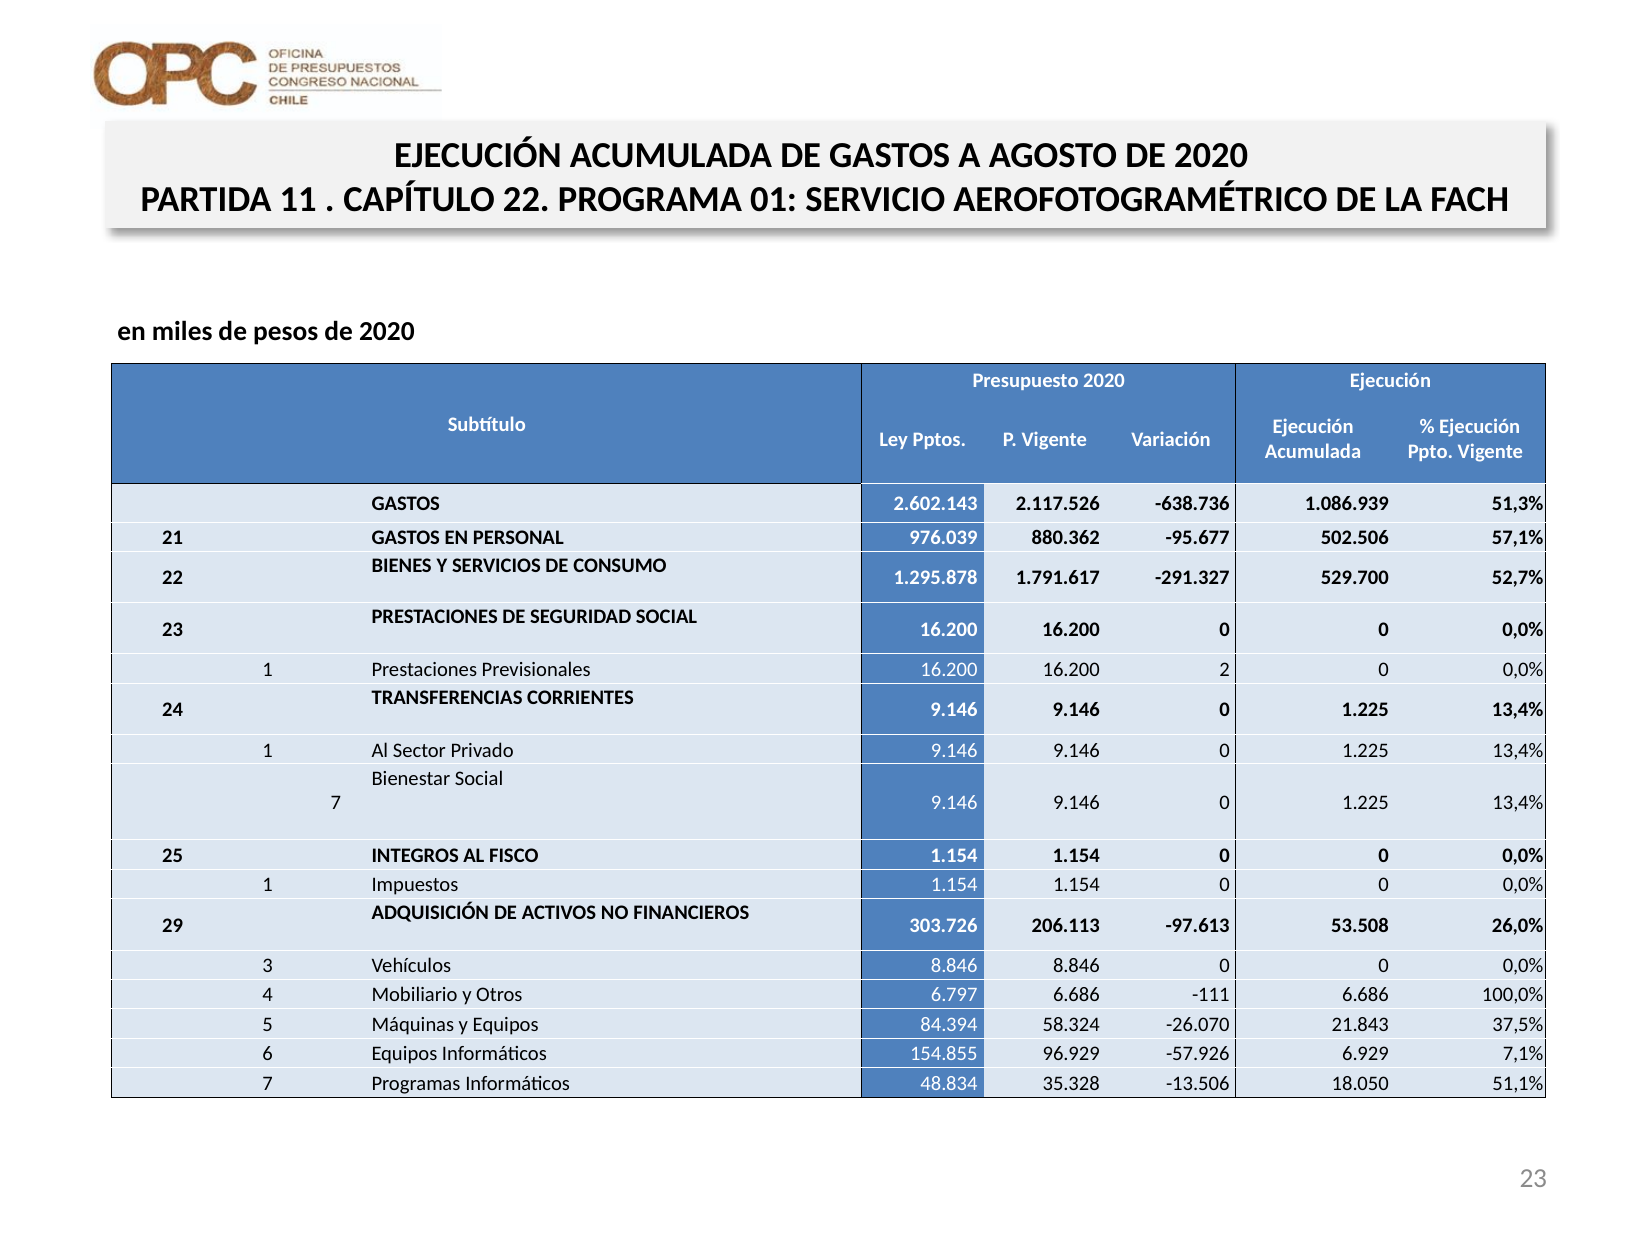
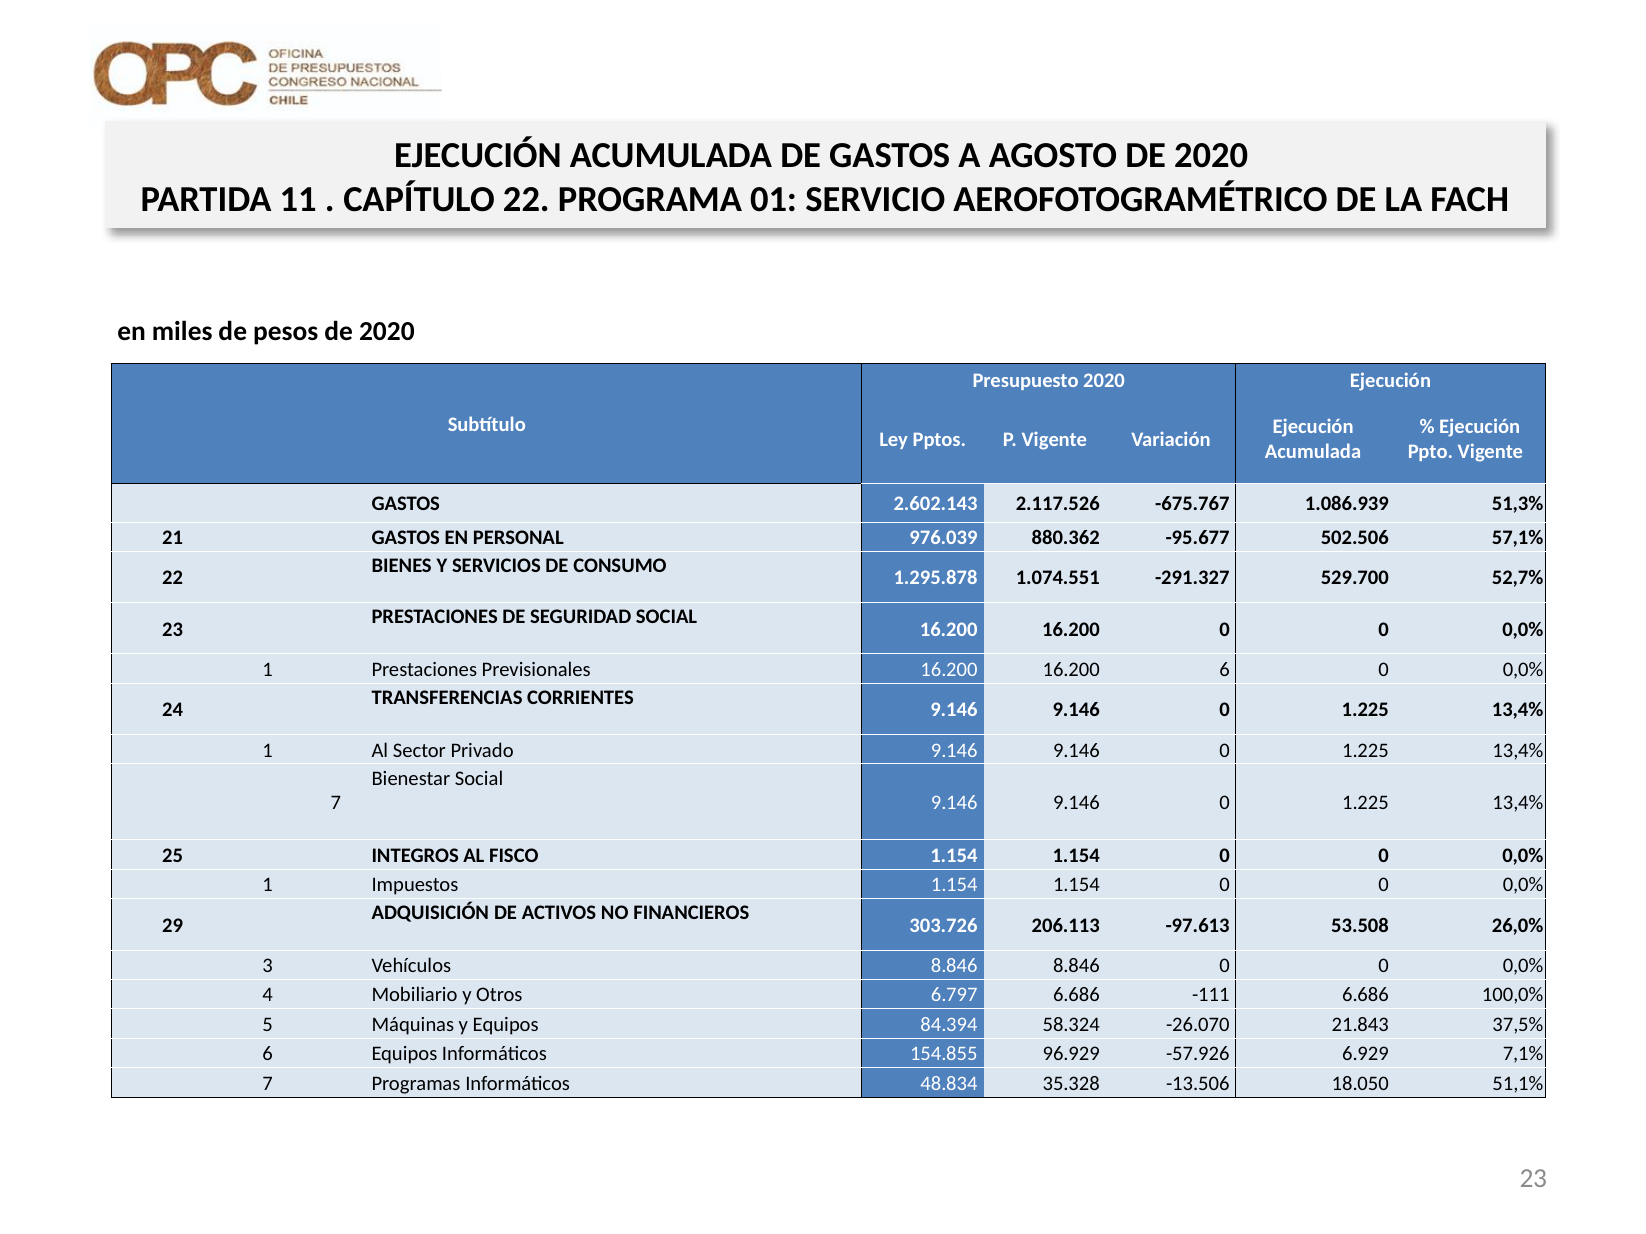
-638.736: -638.736 -> -675.767
1.791.617: 1.791.617 -> 1.074.551
16.200 2: 2 -> 6
